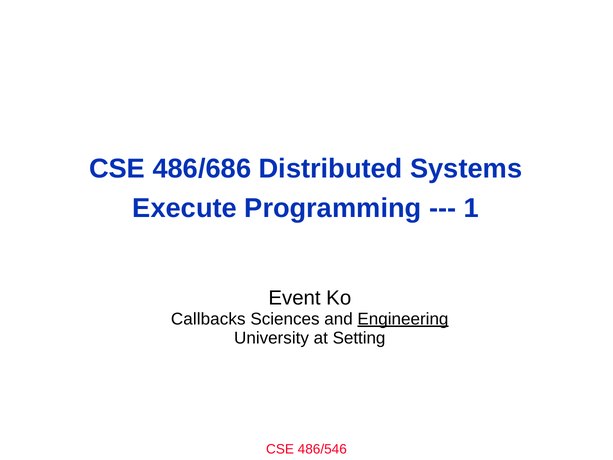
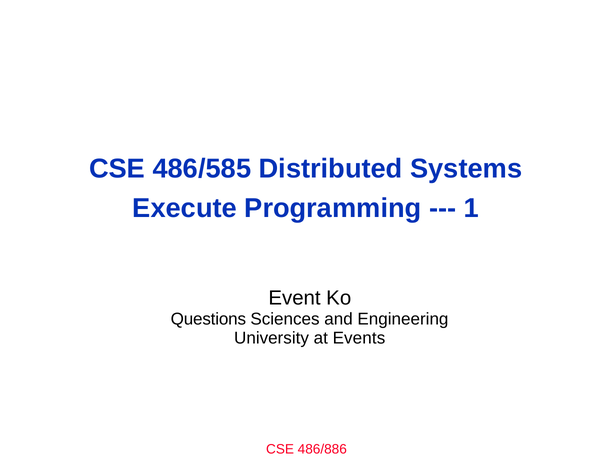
486/686: 486/686 -> 486/585
Callbacks: Callbacks -> Questions
Engineering underline: present -> none
Setting: Setting -> Events
486/546: 486/546 -> 486/886
